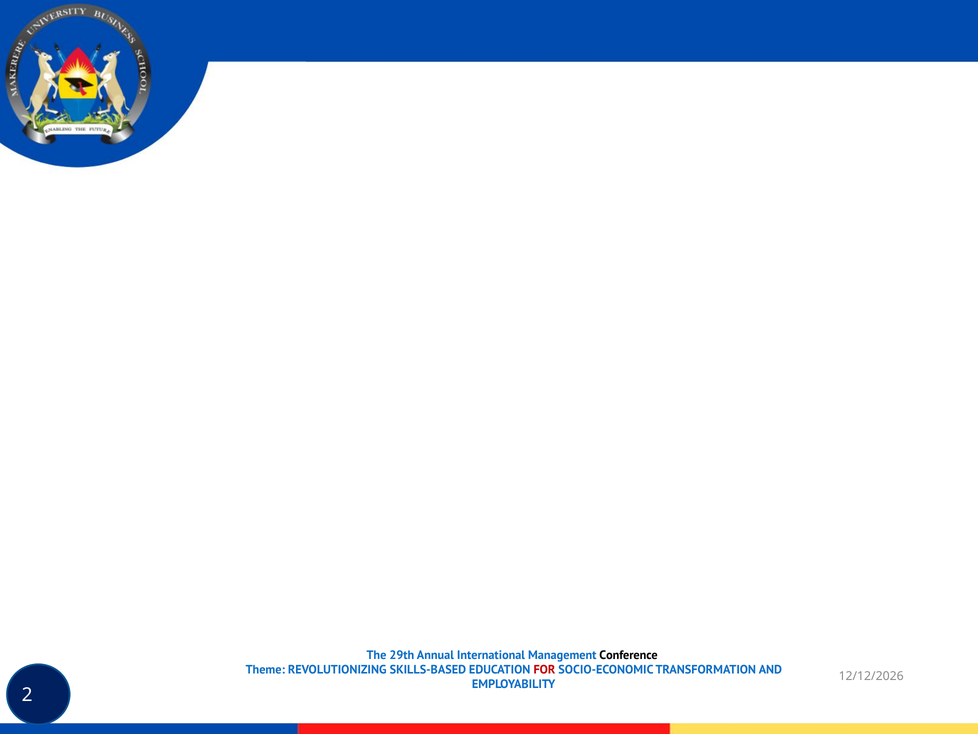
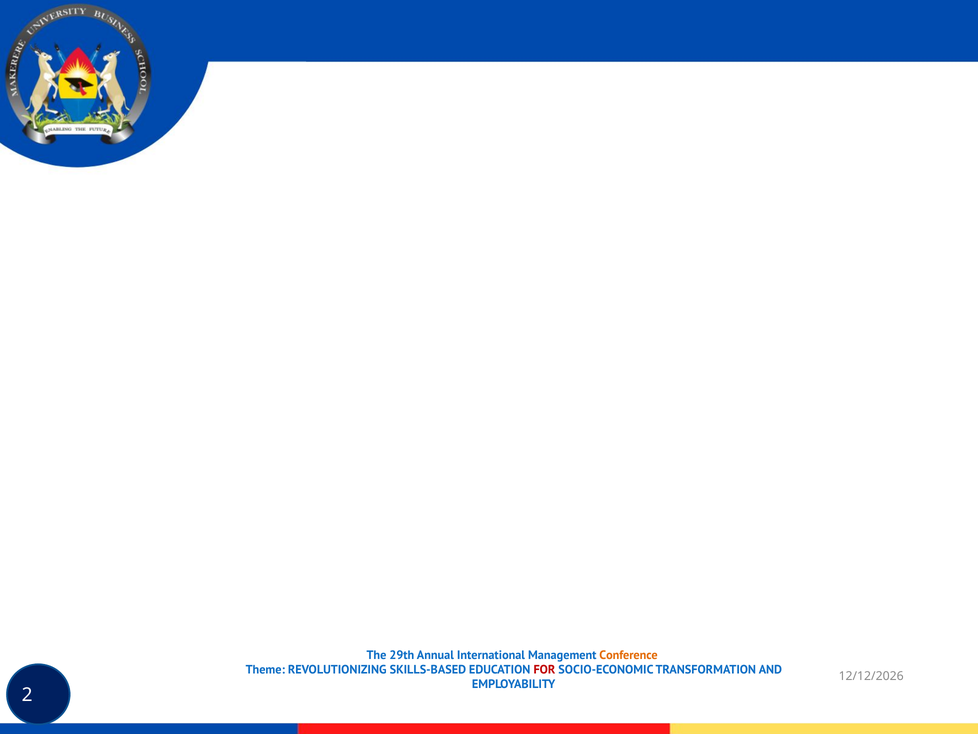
Conference colour: black -> orange
